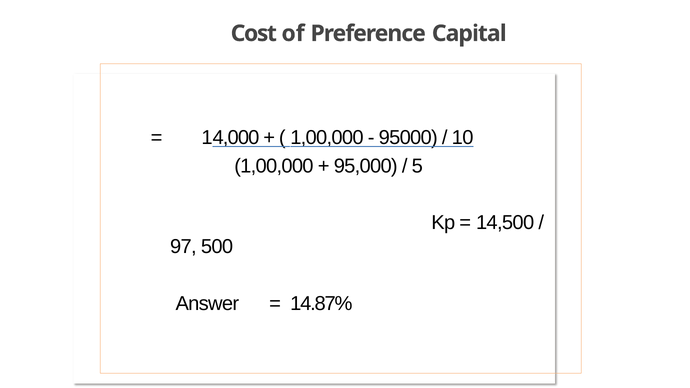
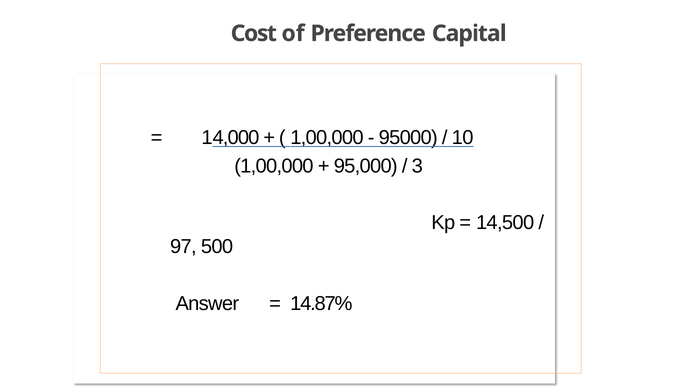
5: 5 -> 3
